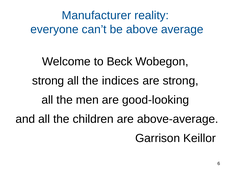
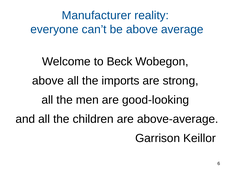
strong at (48, 81): strong -> above
indices: indices -> imports
